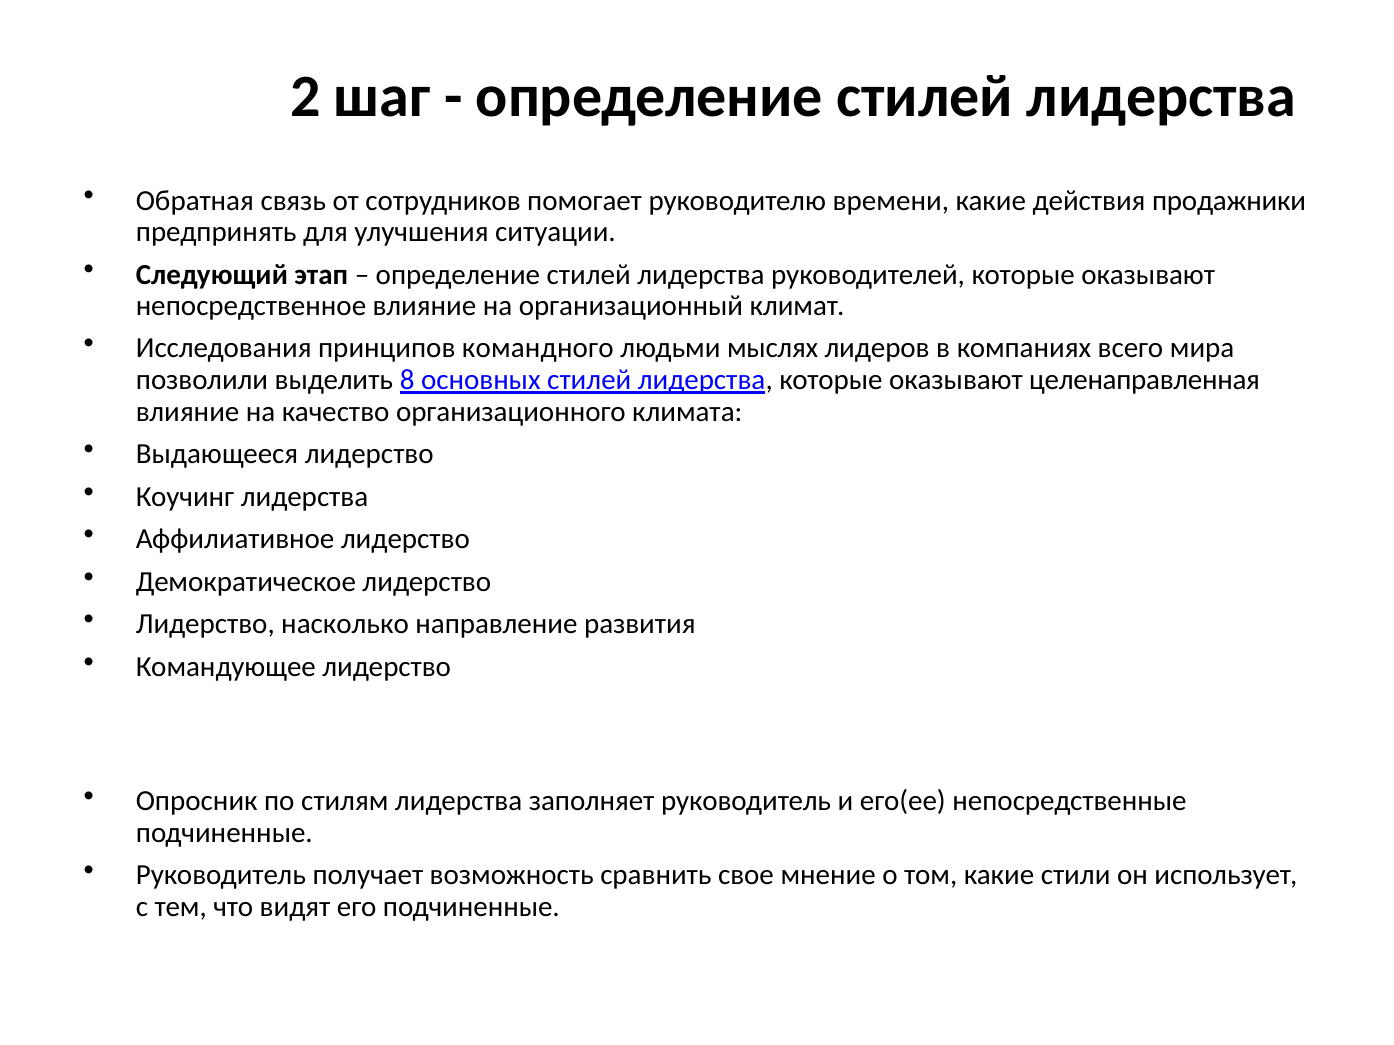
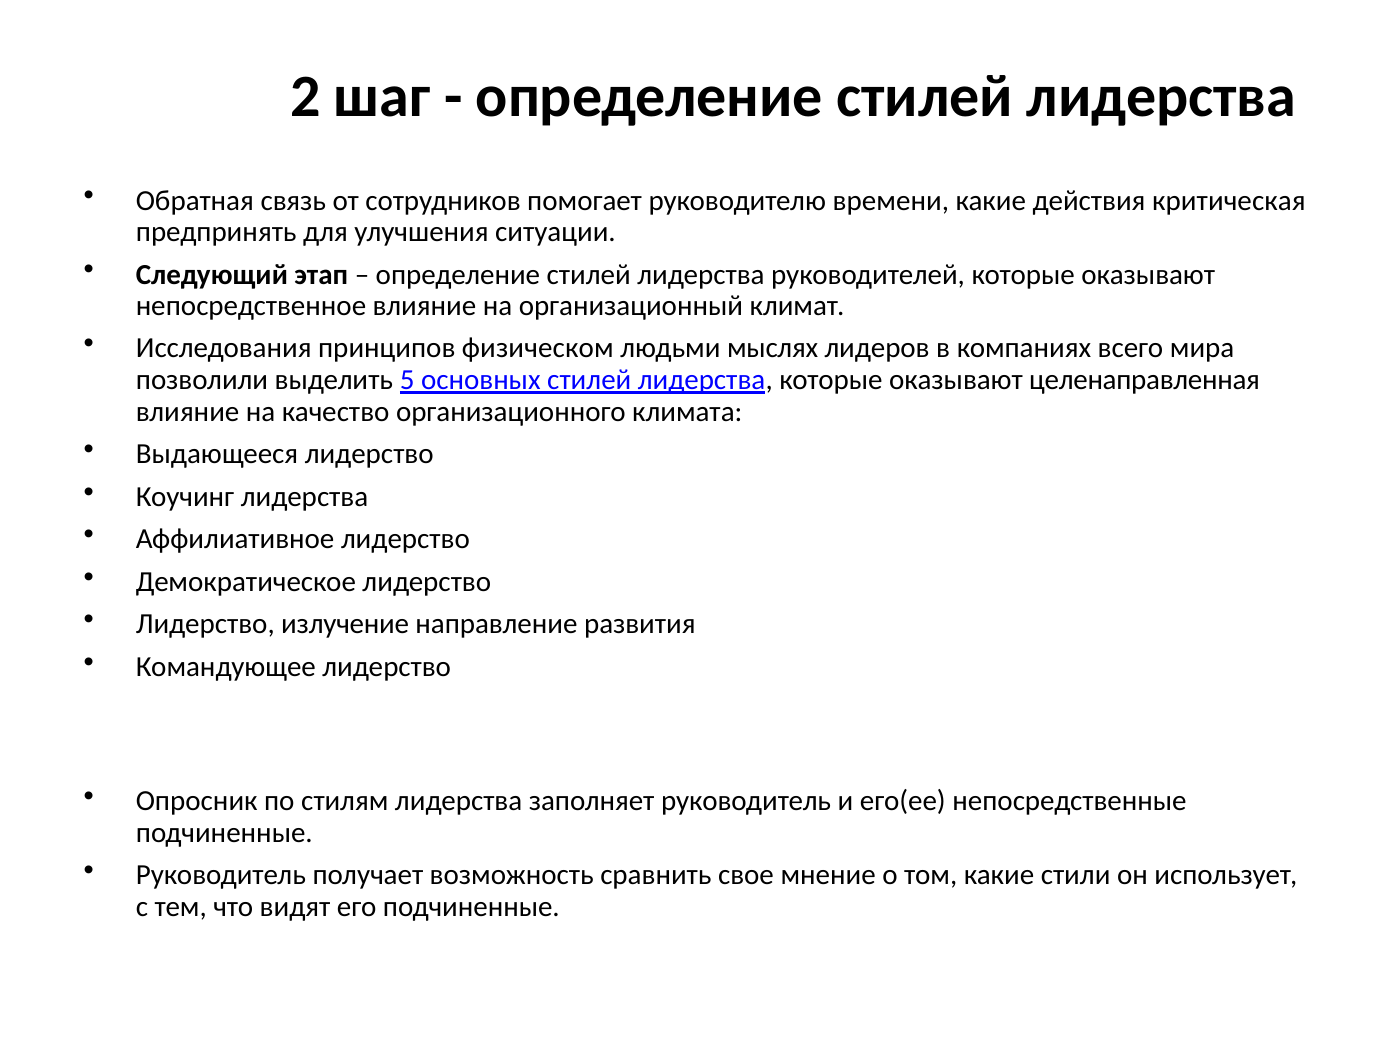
продажники: продажники -> критическая
командного: командного -> физическом
8: 8 -> 5
насколько: насколько -> излучение
